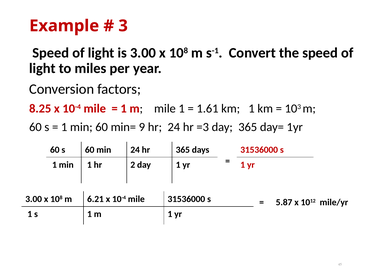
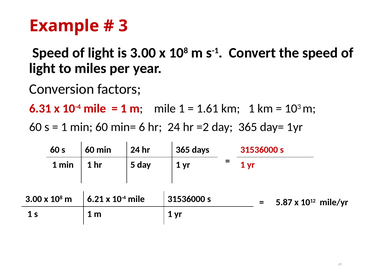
8.25: 8.25 -> 6.31
9: 9 -> 6
=3: =3 -> =2
2: 2 -> 5
